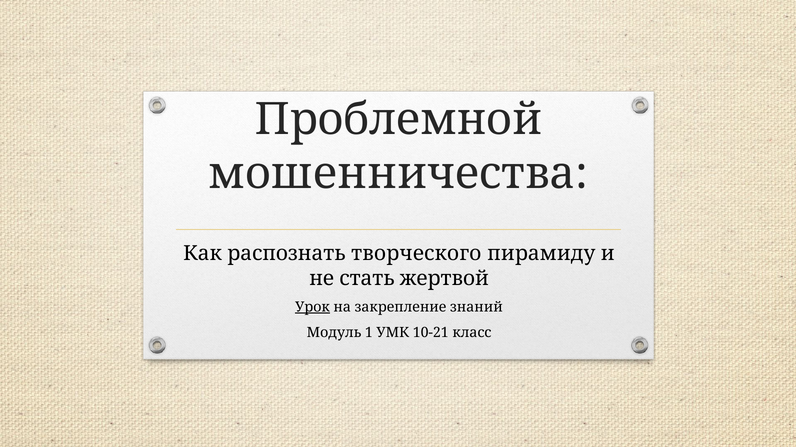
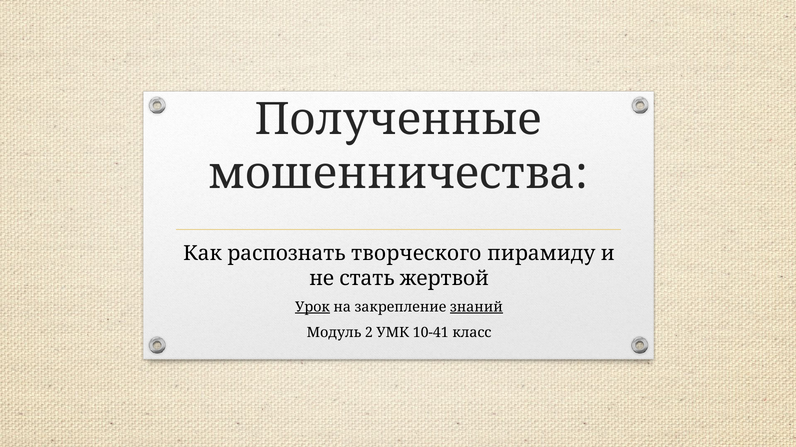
Проблемной: Проблемной -> Полученные
знаний underline: none -> present
1: 1 -> 2
10-21: 10-21 -> 10-41
